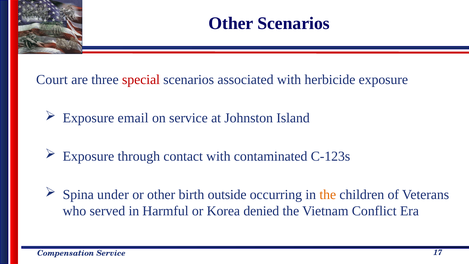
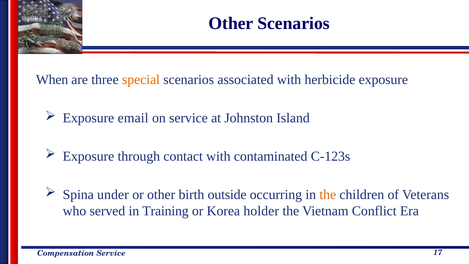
Court: Court -> When
special colour: red -> orange
Harmful: Harmful -> Training
denied: denied -> holder
